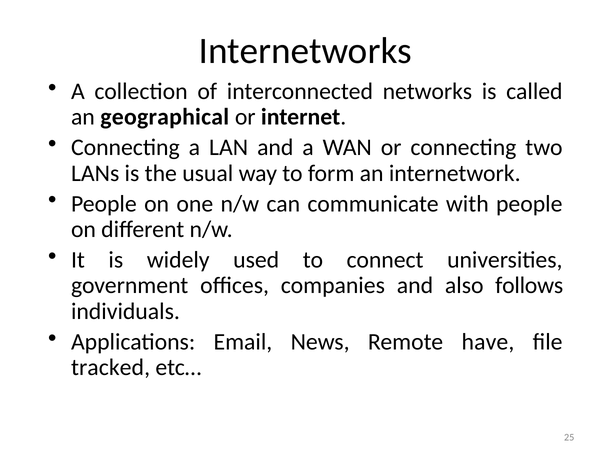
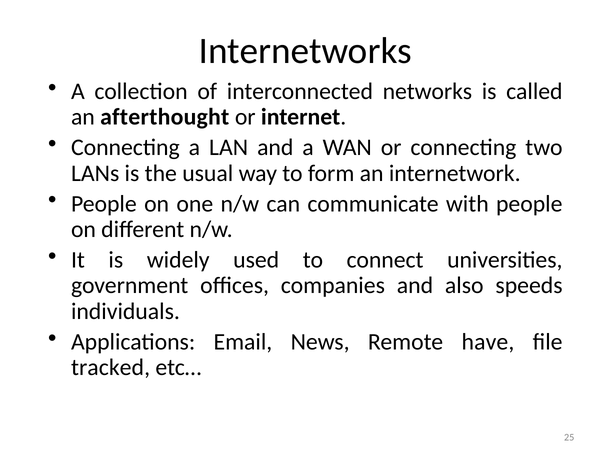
geographical: geographical -> afterthought
follows: follows -> speeds
